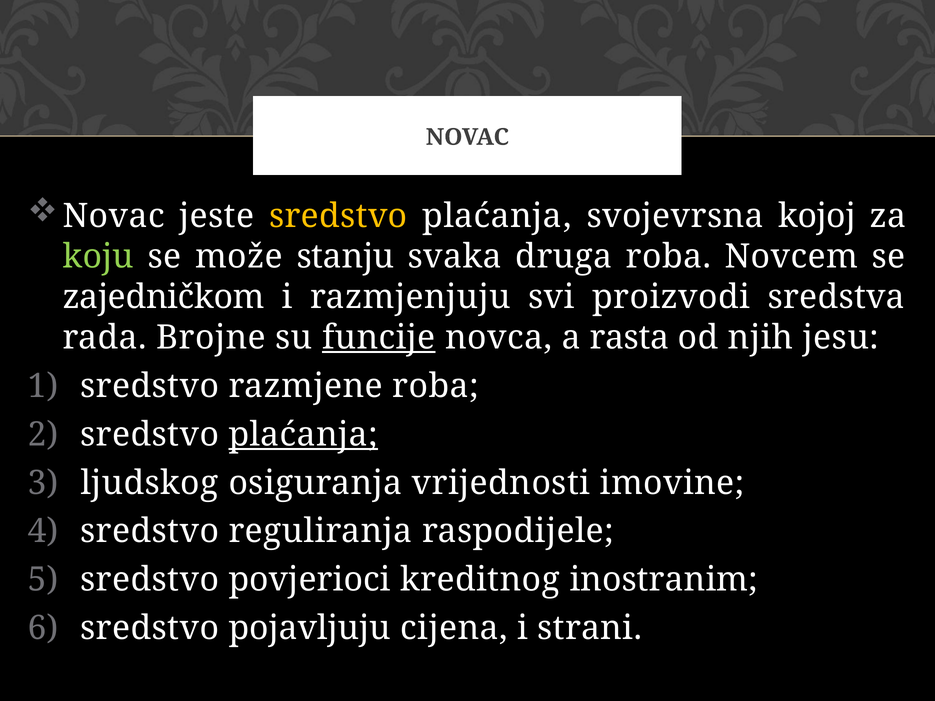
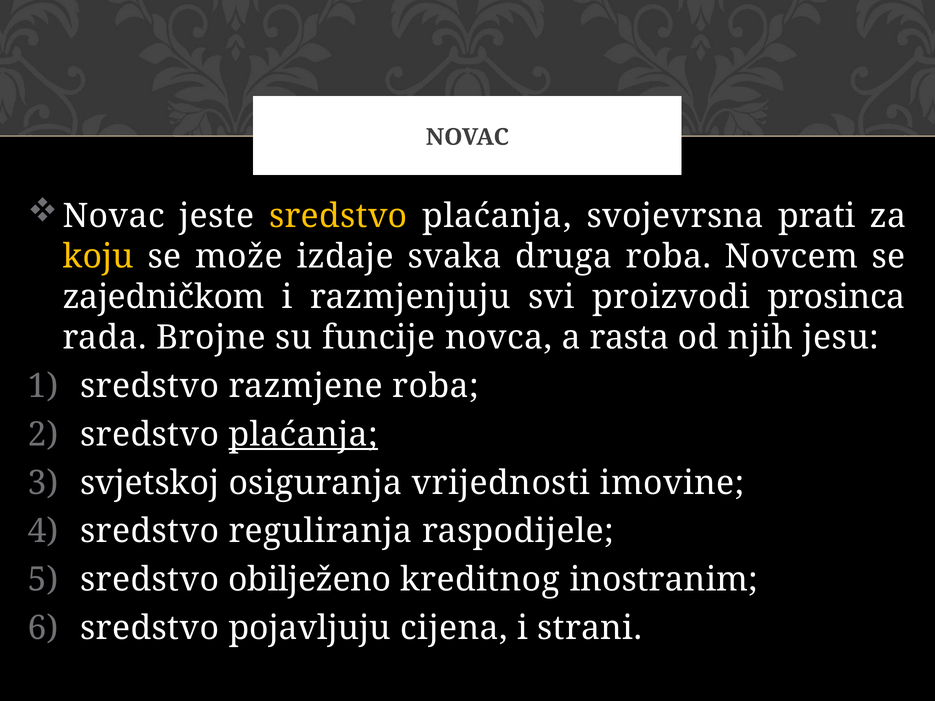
kojoj: kojoj -> prati
koju colour: light green -> yellow
stanju: stanju -> izdaje
sredstva: sredstva -> prosinca
funcije underline: present -> none
ljudskog: ljudskog -> svjetskoj
povjerioci: povjerioci -> obilježeno
